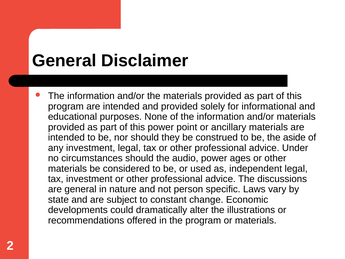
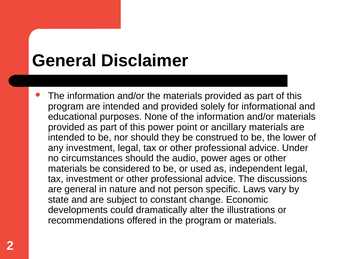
aside: aside -> lower
